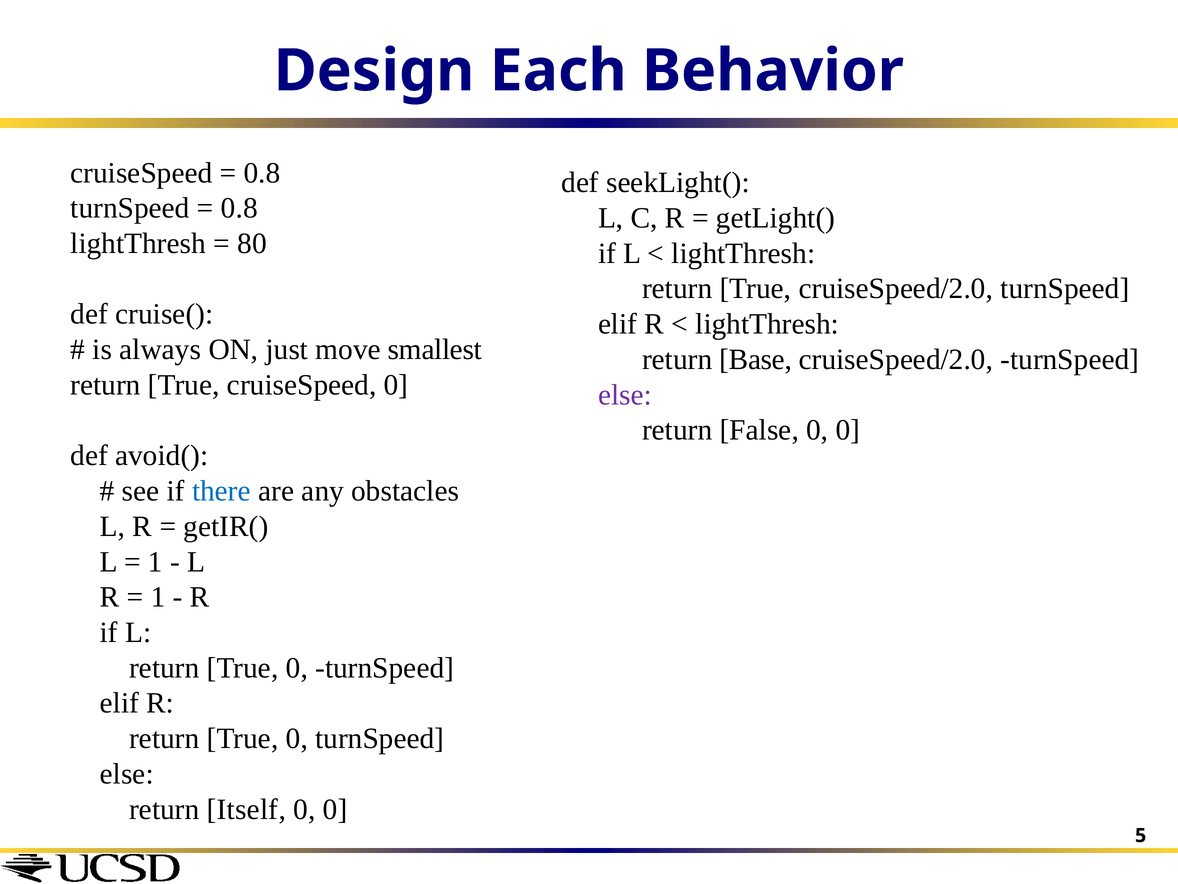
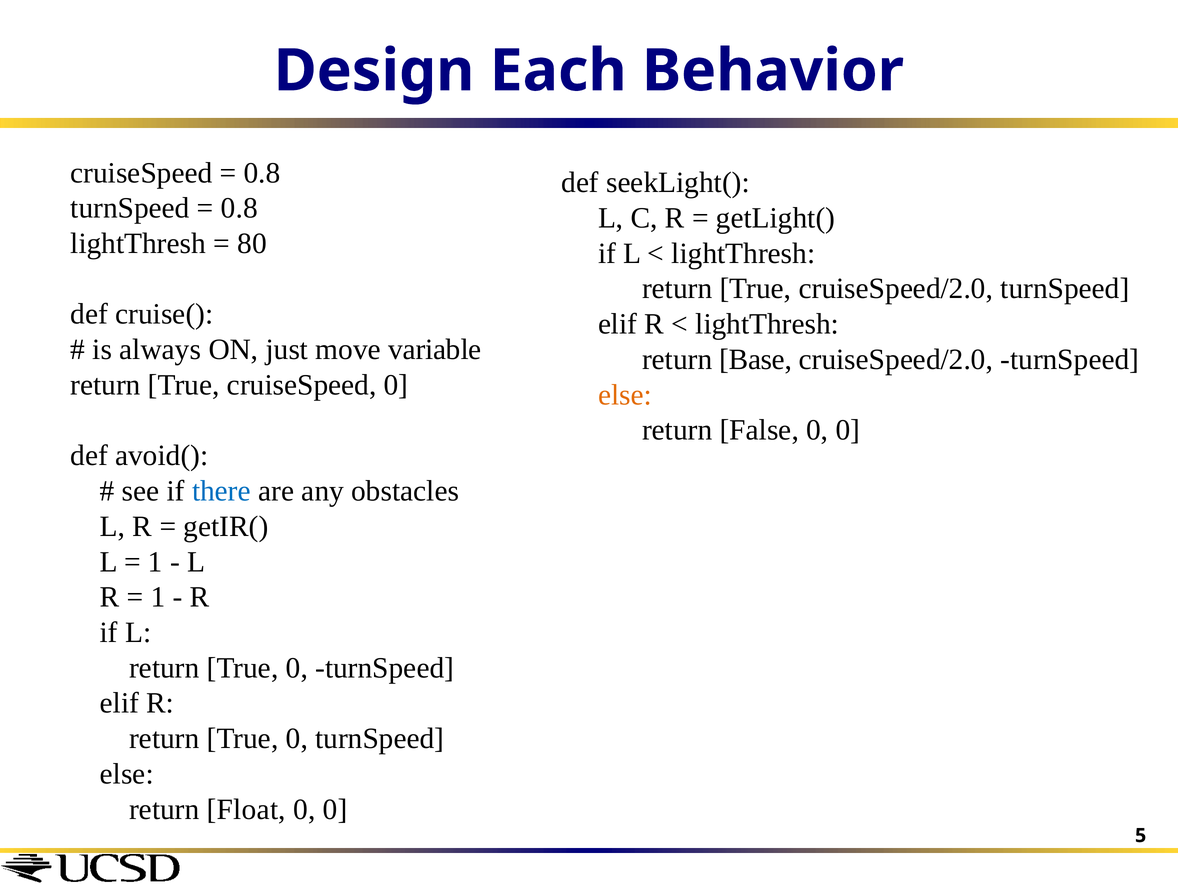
smallest: smallest -> variable
else at (625, 395) colour: purple -> orange
Itself: Itself -> Float
